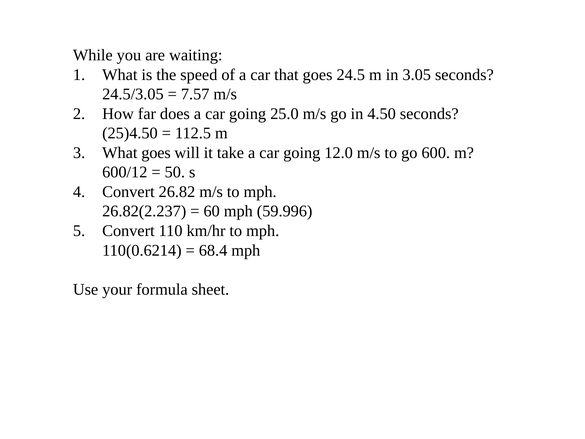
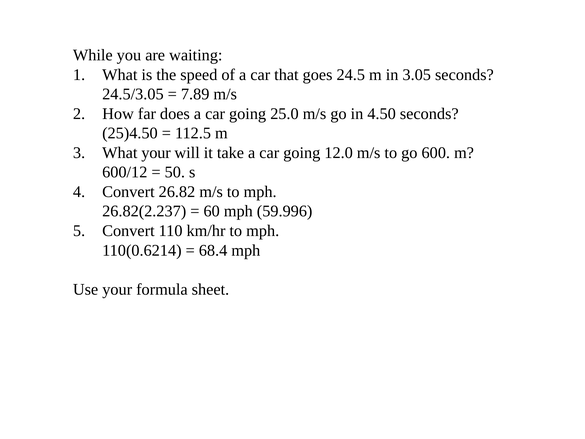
7.57: 7.57 -> 7.89
What goes: goes -> your
